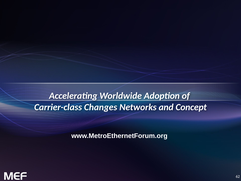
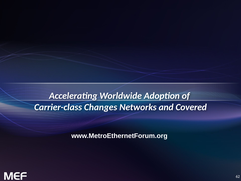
Concept: Concept -> Covered
